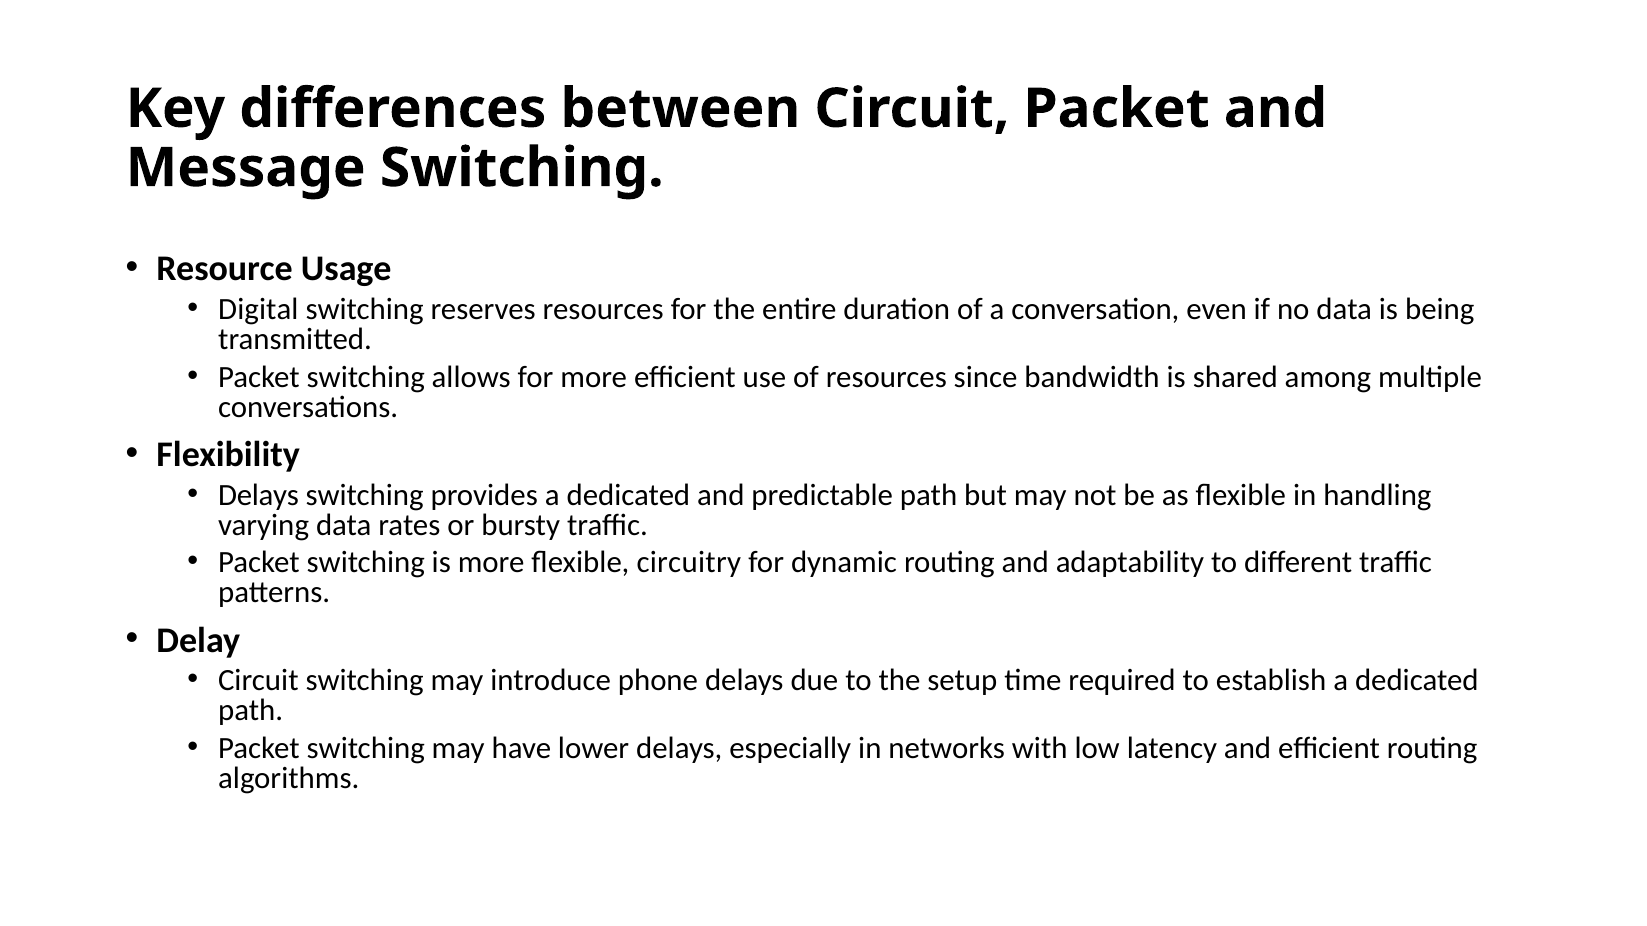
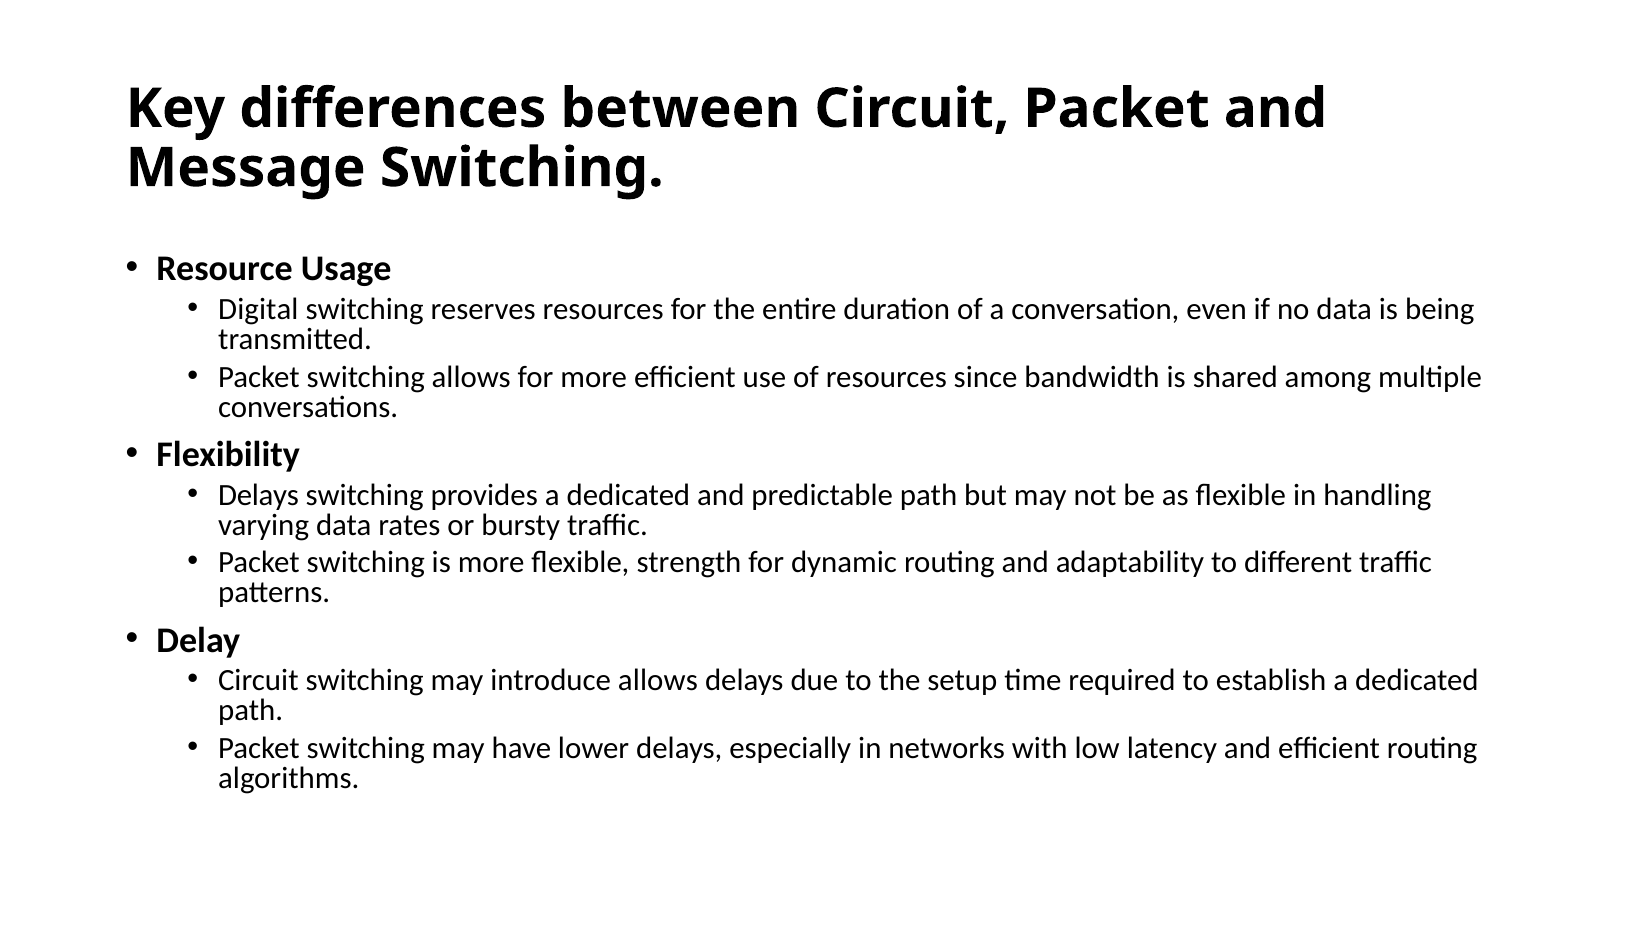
circuitry: circuitry -> strength
introduce phone: phone -> allows
